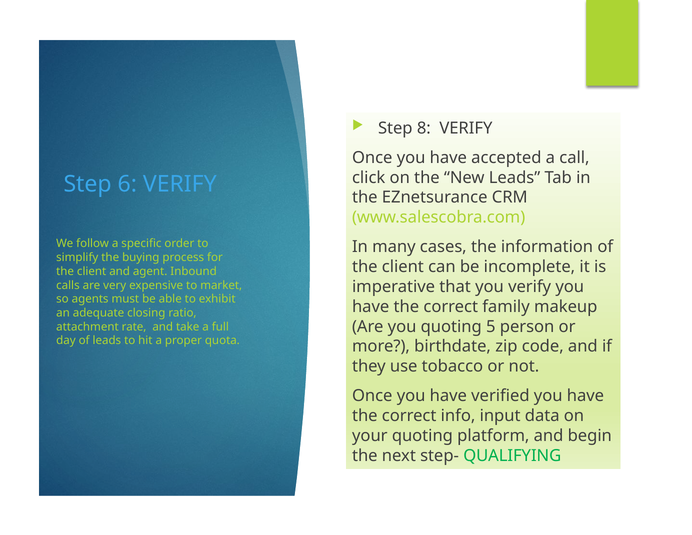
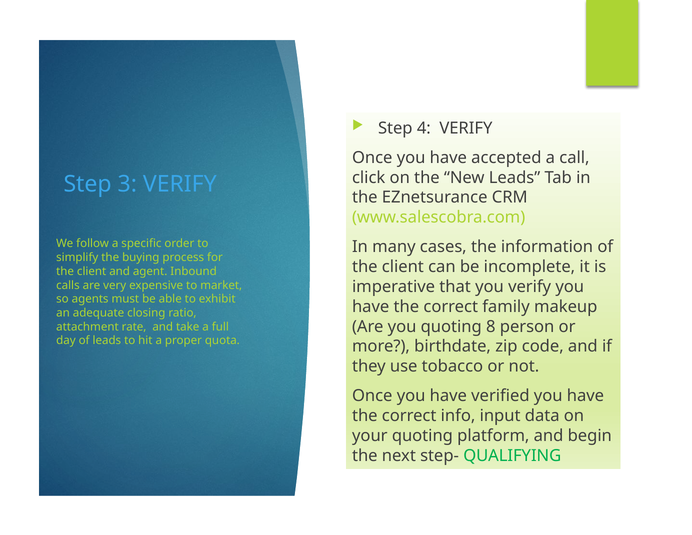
8: 8 -> 4
6: 6 -> 3
5: 5 -> 8
